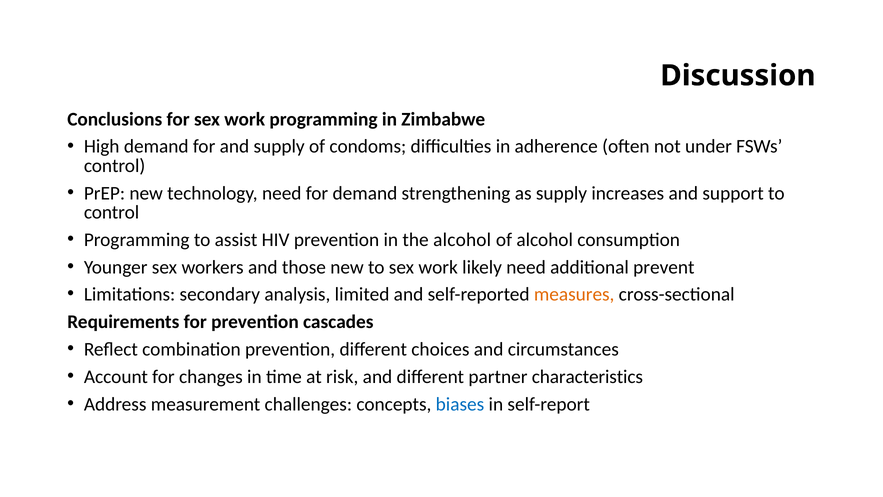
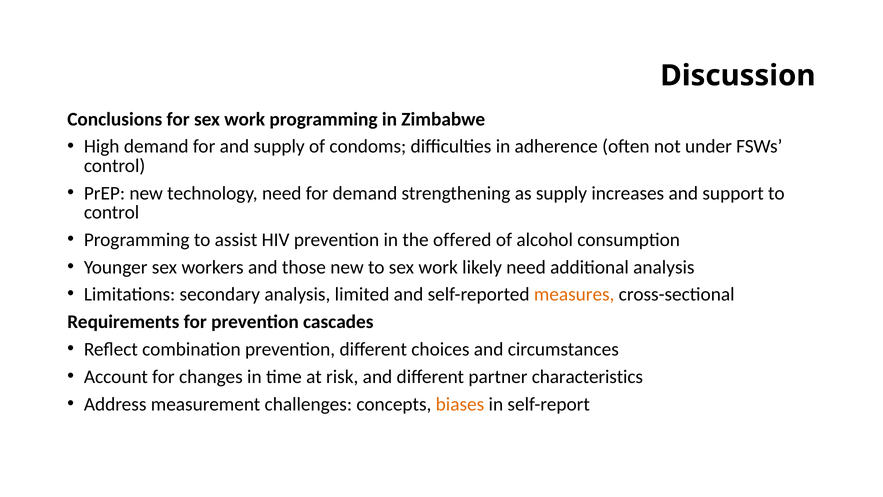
the alcohol: alcohol -> offered
additional prevent: prevent -> analysis
biases colour: blue -> orange
